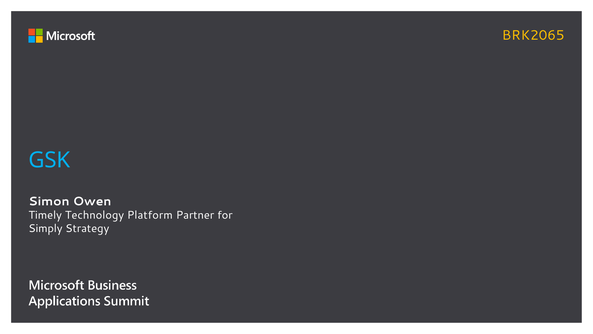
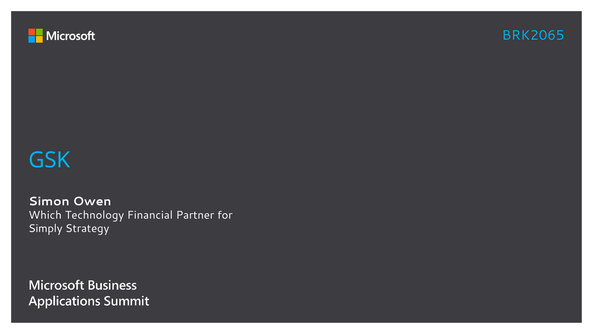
BRK2065 colour: yellow -> light blue
Timely: Timely -> Which
Platform: Platform -> Financial
